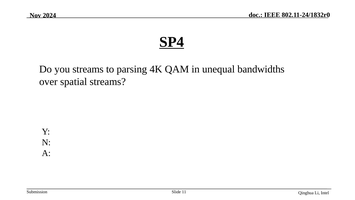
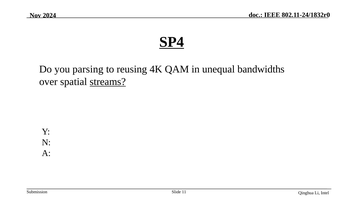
you streams: streams -> parsing
parsing: parsing -> reusing
streams at (108, 82) underline: none -> present
